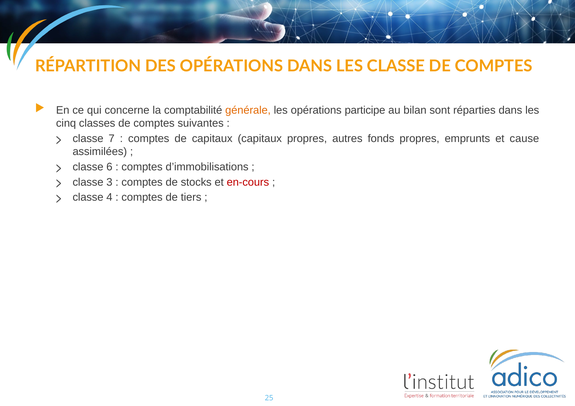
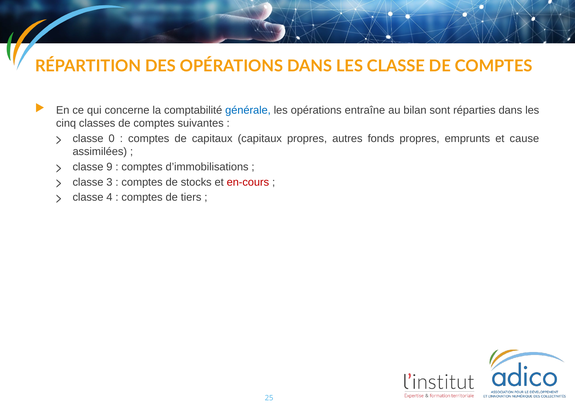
générale colour: orange -> blue
participe: participe -> entraîne
7: 7 -> 0
6: 6 -> 9
